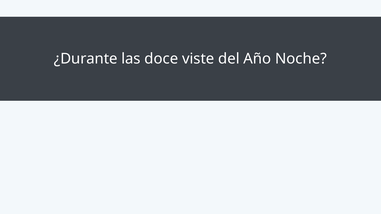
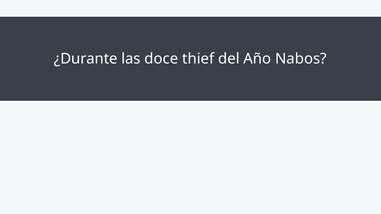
viste: viste -> thief
Noche: Noche -> Nabos
